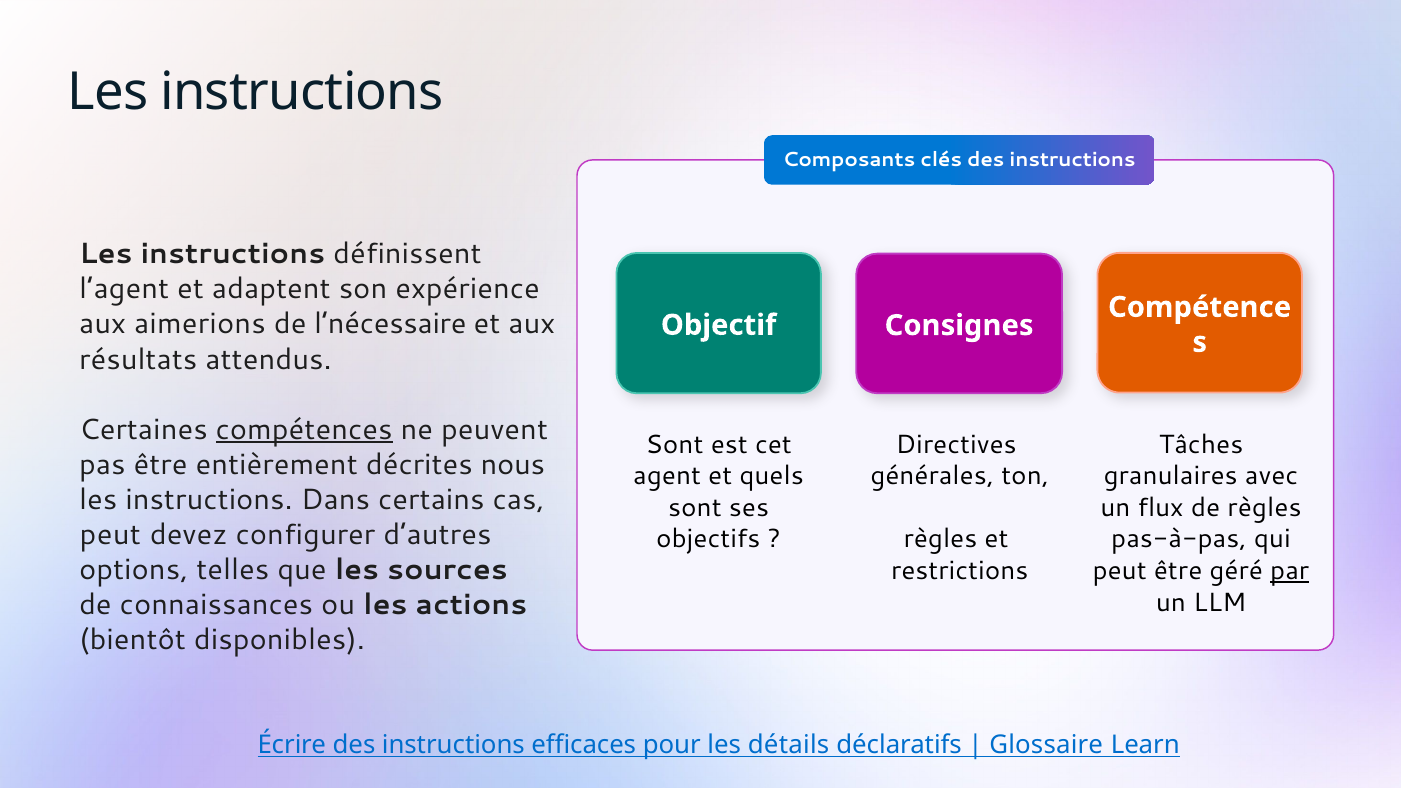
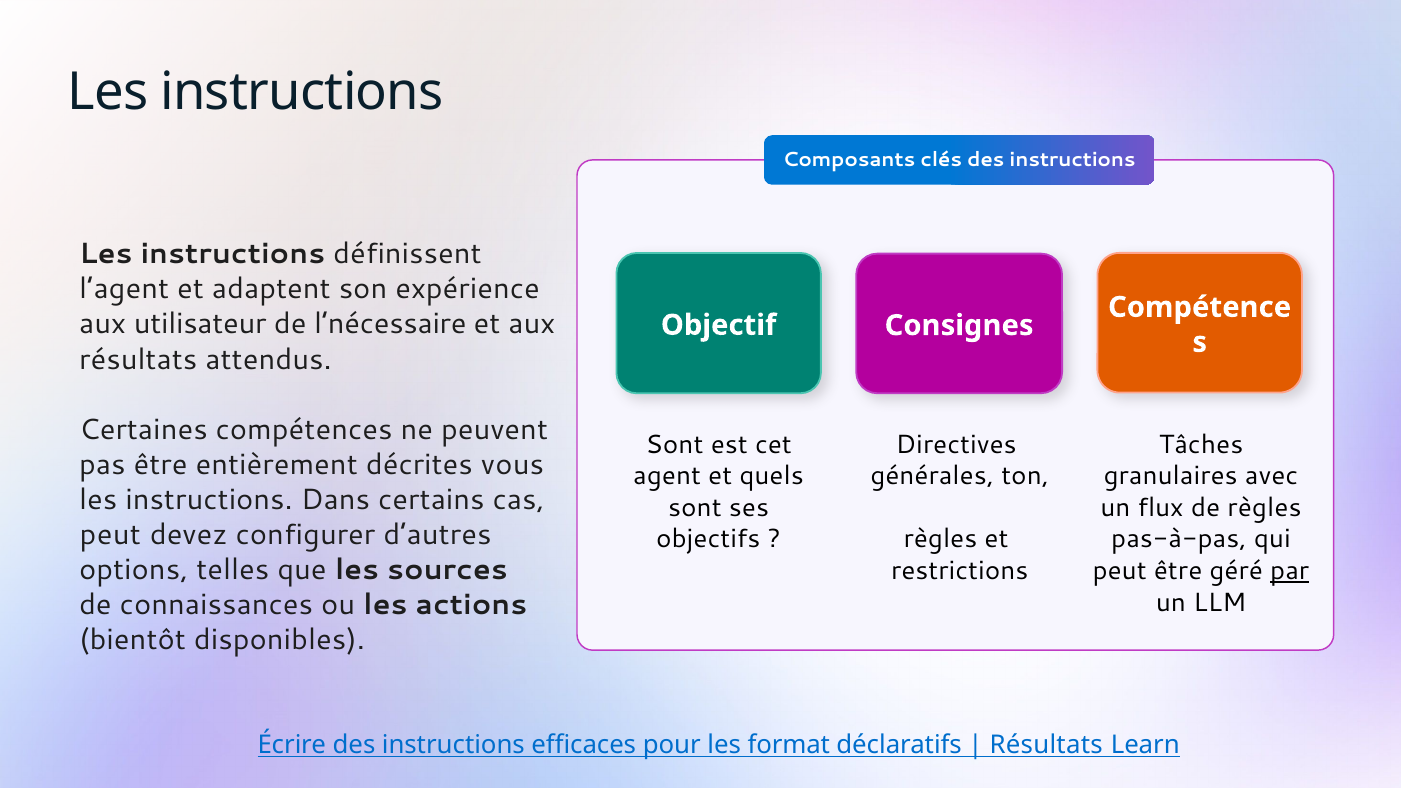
aimerions: aimerions -> utilisateur
compétences underline: present -> none
nous: nous -> vous
détails: détails -> format
Glossaire at (1046, 745): Glossaire -> Résultats
